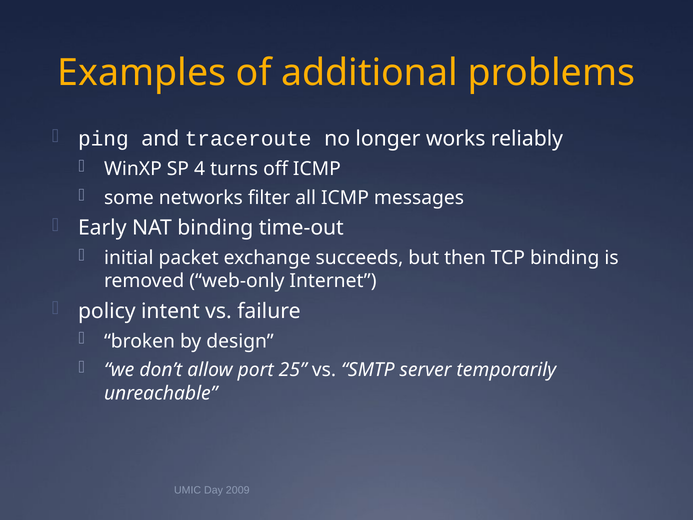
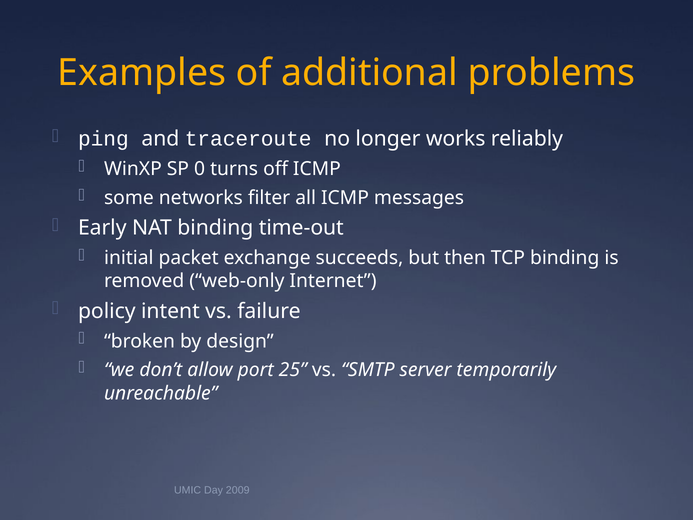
4: 4 -> 0
